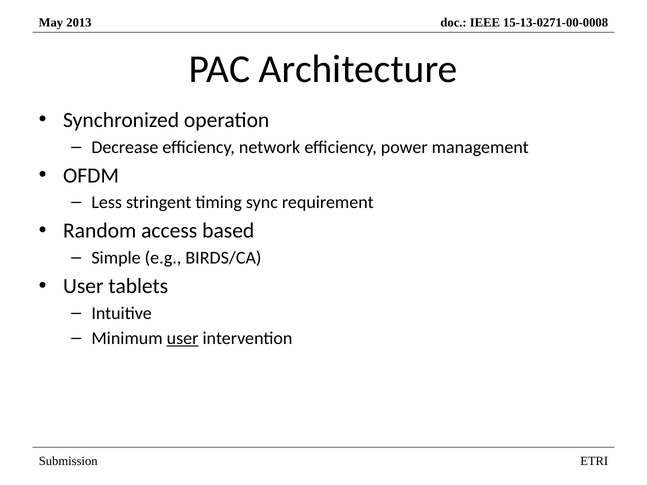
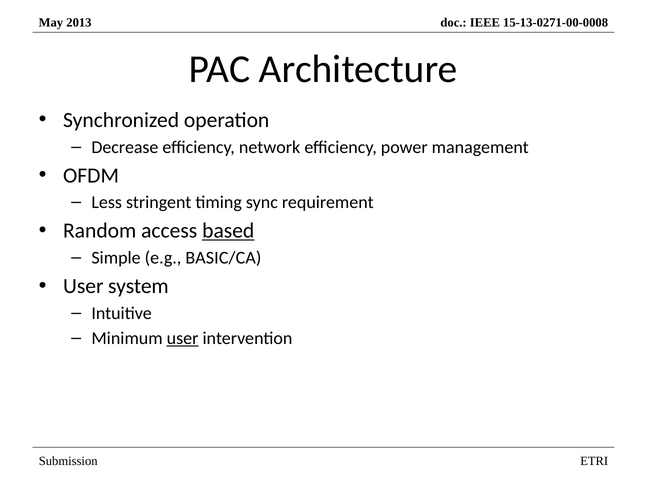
based underline: none -> present
BIRDS/CA: BIRDS/CA -> BASIC/CA
tablets: tablets -> system
